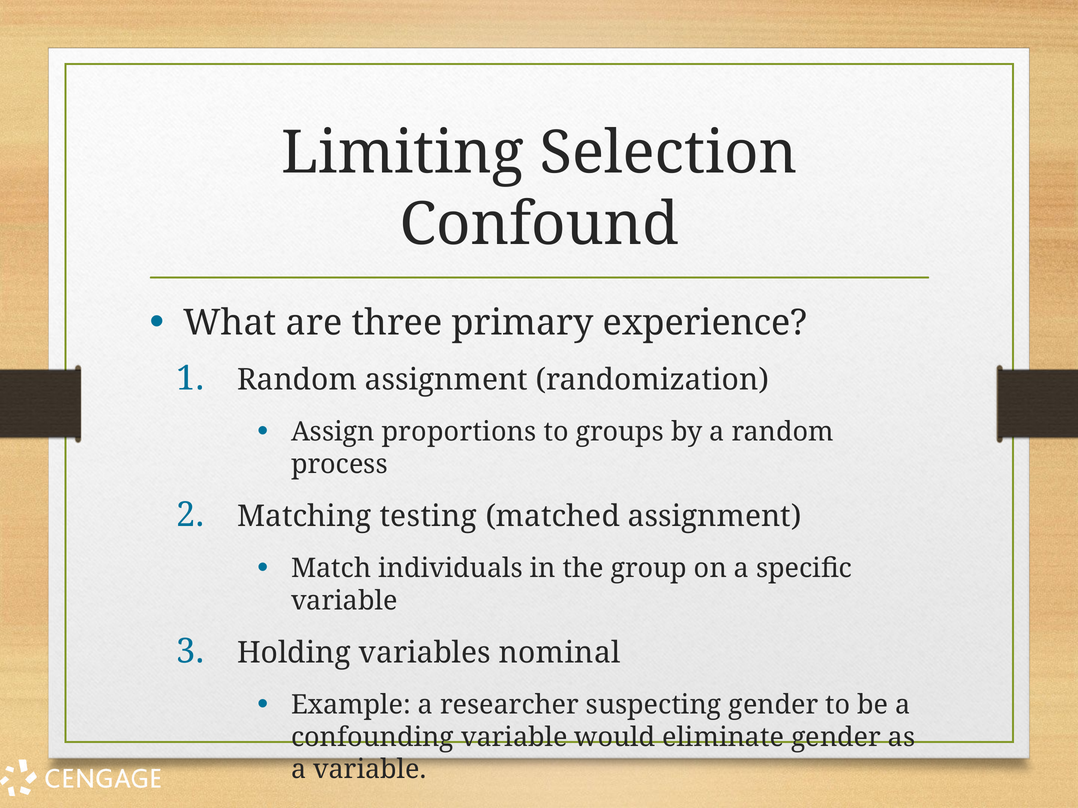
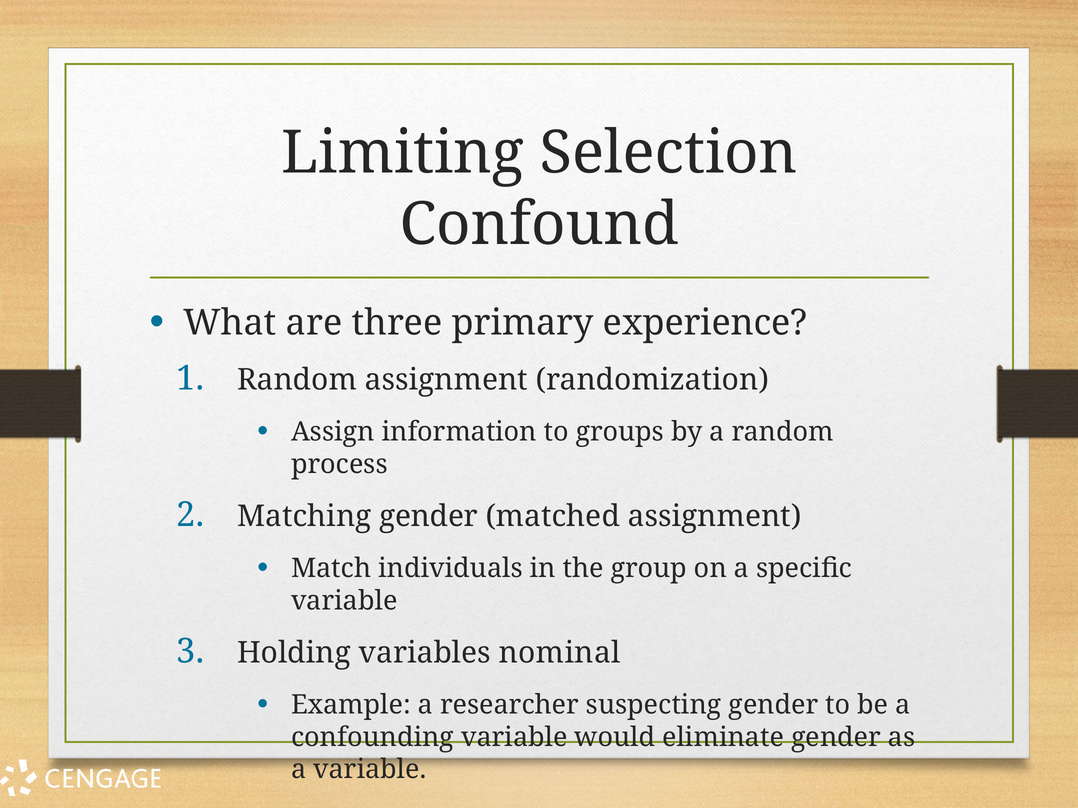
proportions: proportions -> information
Matching testing: testing -> gender
